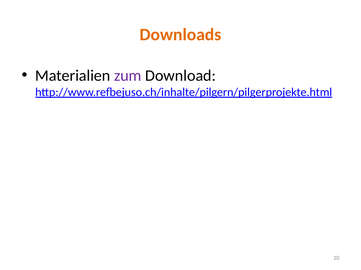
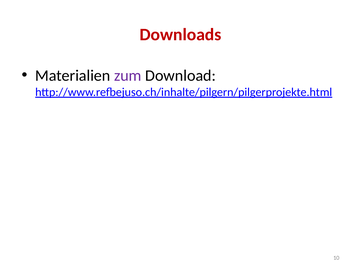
Downloads colour: orange -> red
